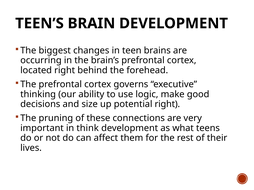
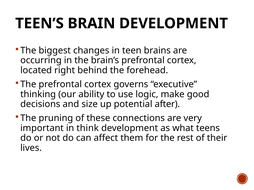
potential right: right -> after
